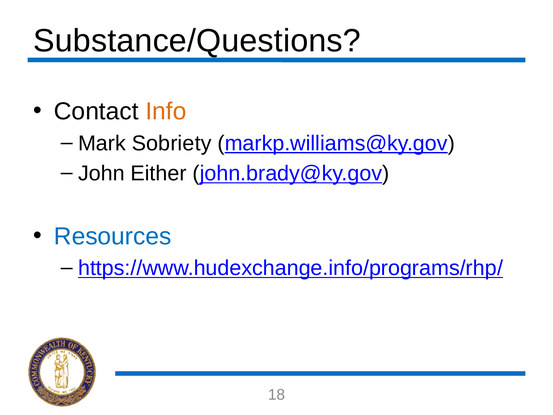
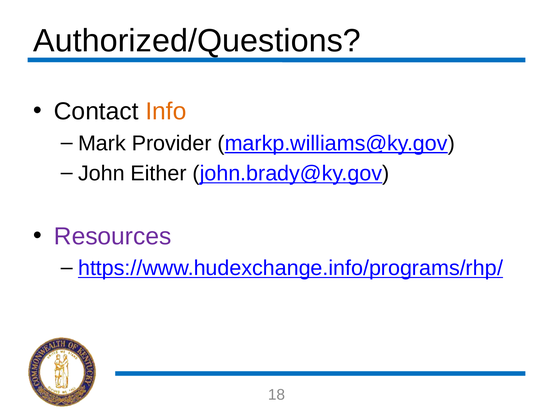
Substance/Questions: Substance/Questions -> Authorized/Questions
Sobriety: Sobriety -> Provider
Resources colour: blue -> purple
